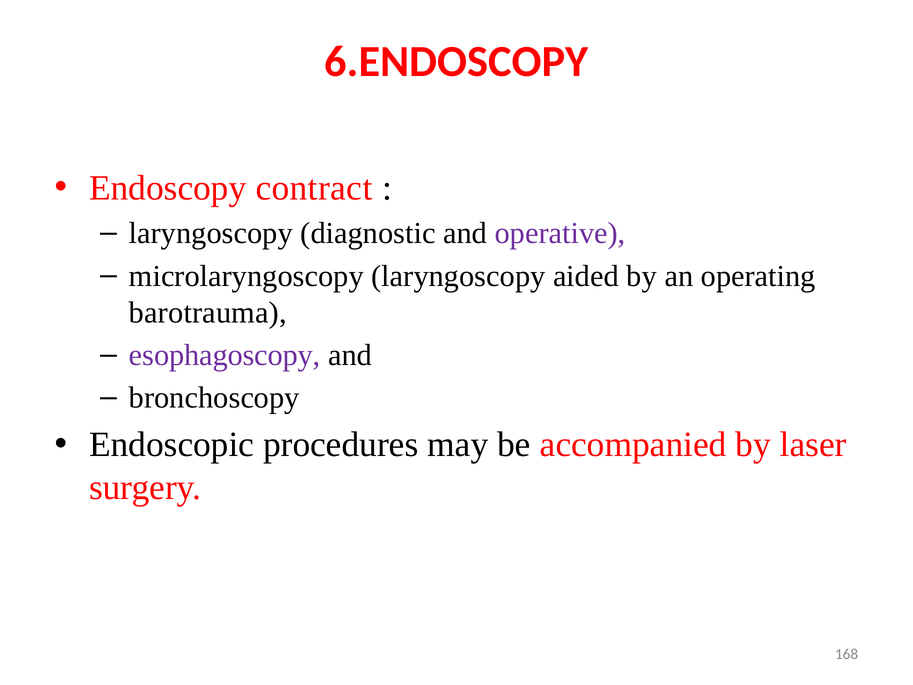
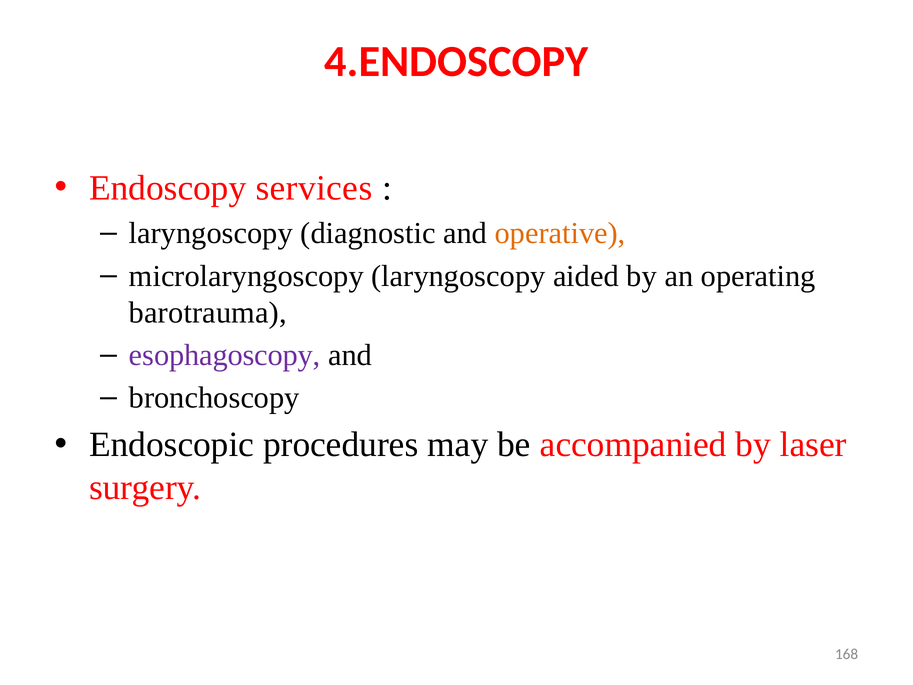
6.ENDOSCOPY: 6.ENDOSCOPY -> 4.ENDOSCOPY
contract: contract -> services
operative colour: purple -> orange
